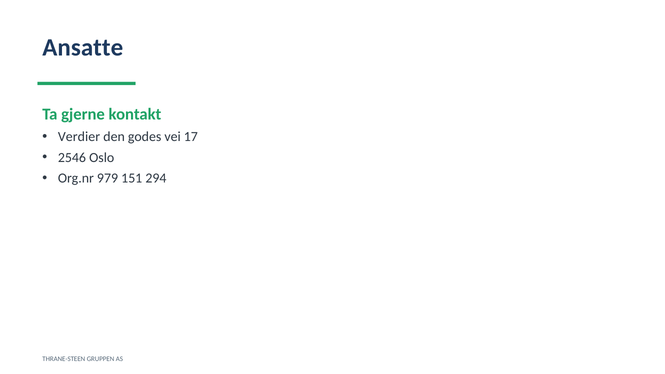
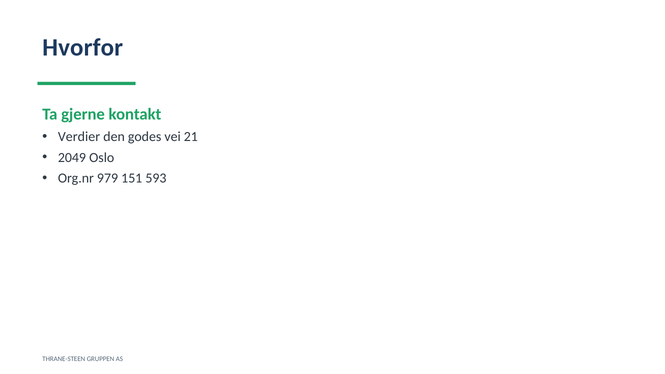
Ansatte: Ansatte -> Hvorfor
17: 17 -> 21
2546: 2546 -> 2049
294: 294 -> 593
